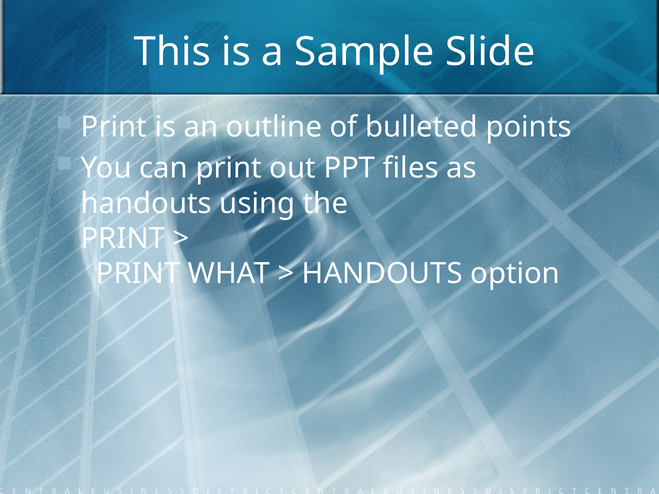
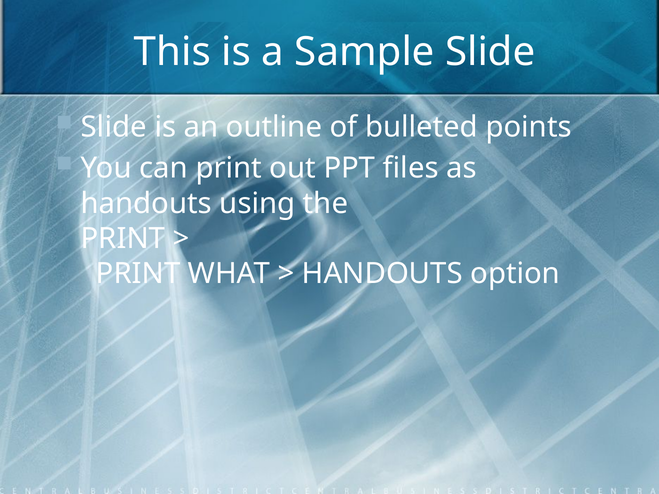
Print at (114, 127): Print -> Slide
